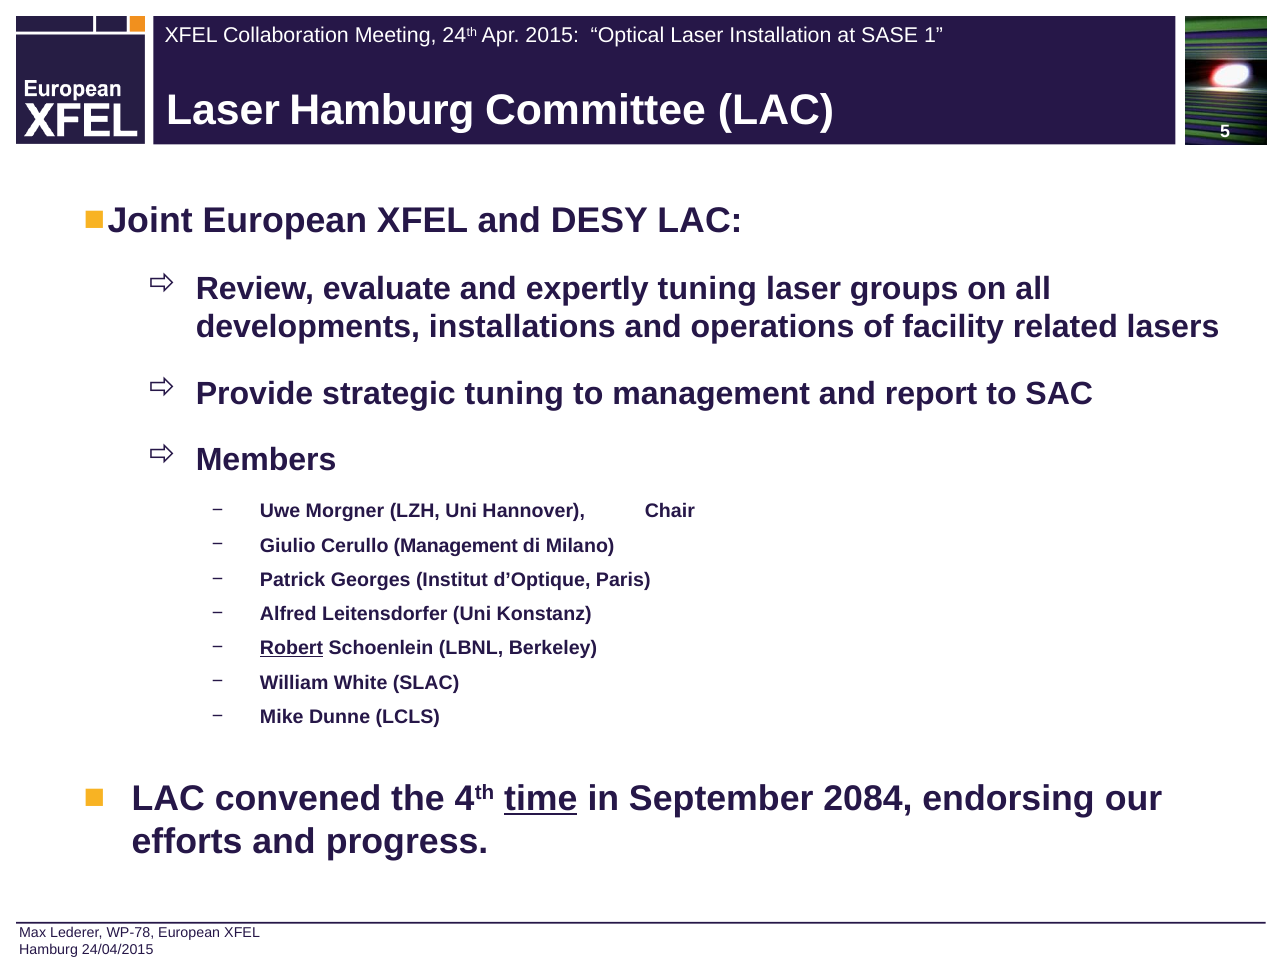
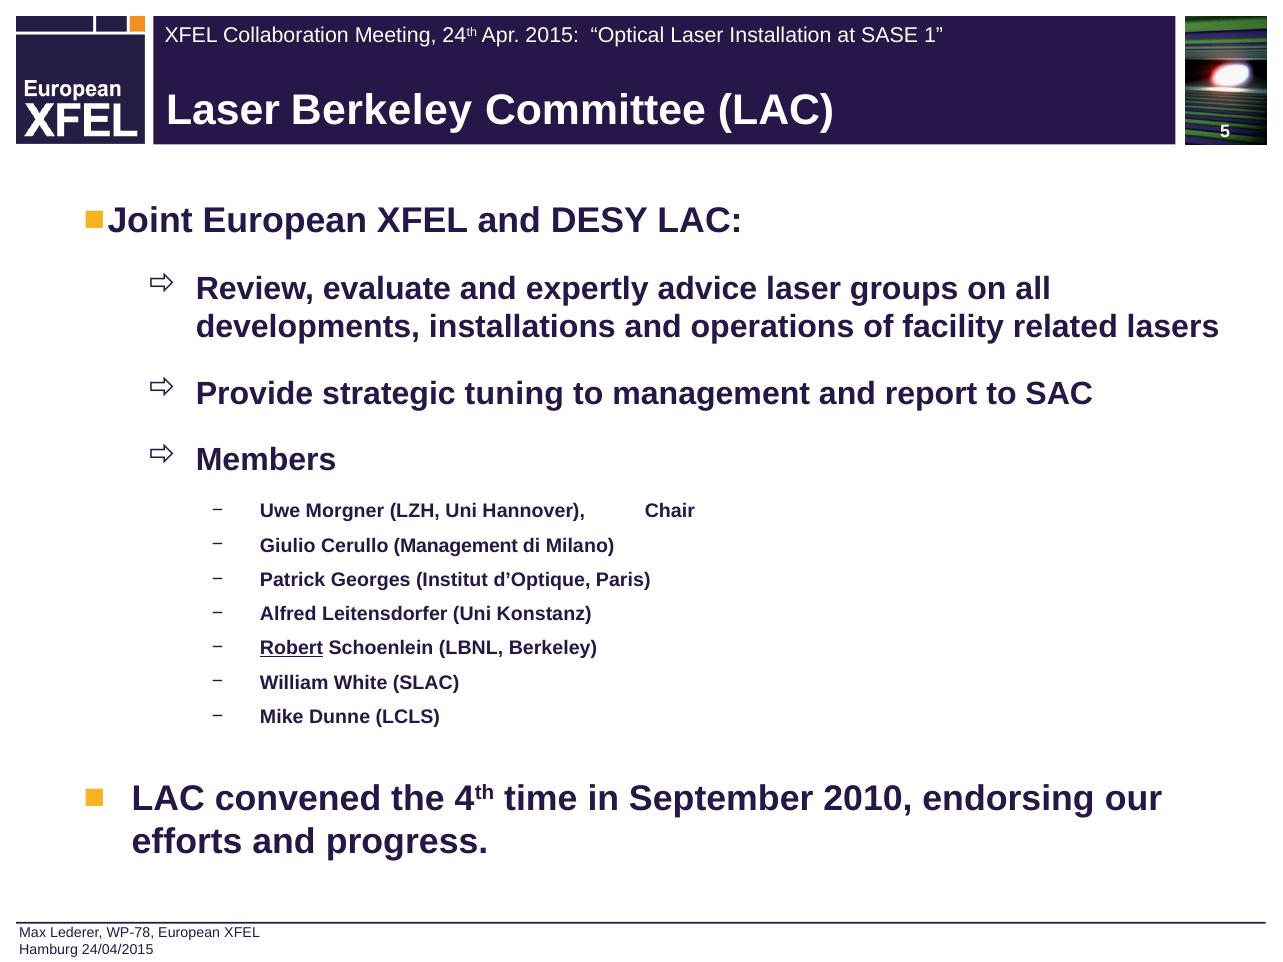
Laser Hamburg: Hamburg -> Berkeley
expertly tuning: tuning -> advice
time underline: present -> none
2084: 2084 -> 2010
